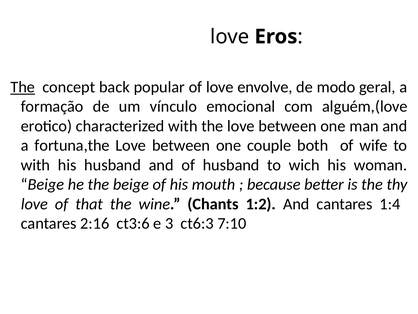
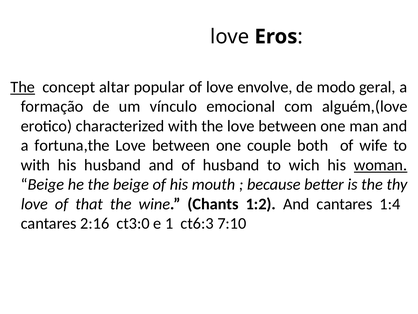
back: back -> altar
woman underline: none -> present
ct3:6: ct3:6 -> ct3:0
3: 3 -> 1
